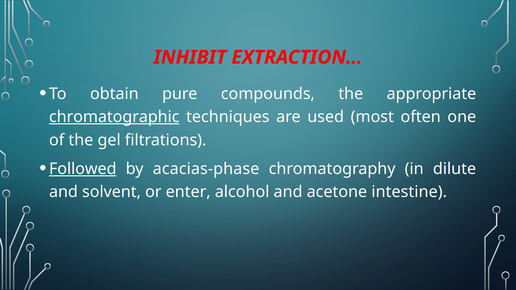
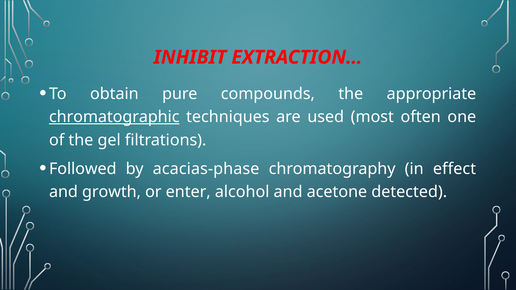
Followed underline: present -> none
dilute: dilute -> effect
solvent: solvent -> growth
intestine: intestine -> detected
